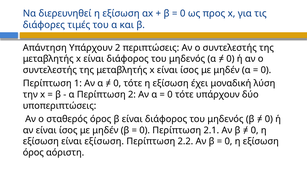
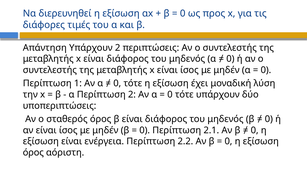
είναι εξίσωση: εξίσωση -> ενέργεια
